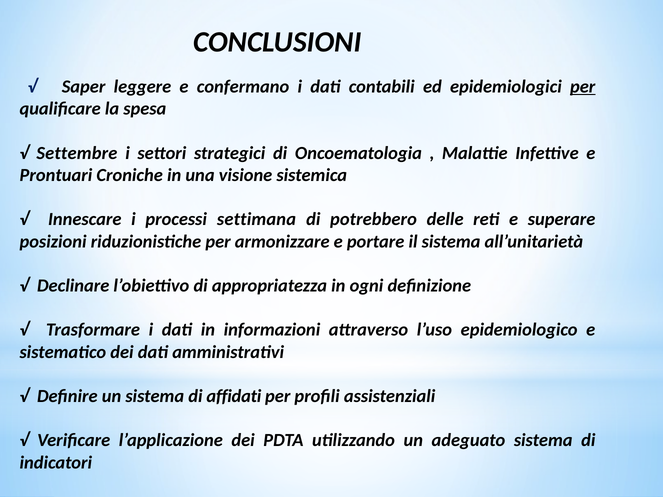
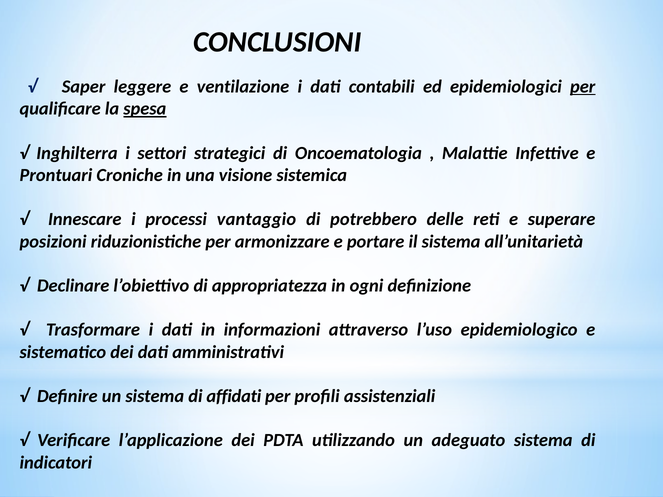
confermano: confermano -> ventilazione
spesa underline: none -> present
Settembre: Settembre -> Inghilterra
settimana: settimana -> vantaggio
